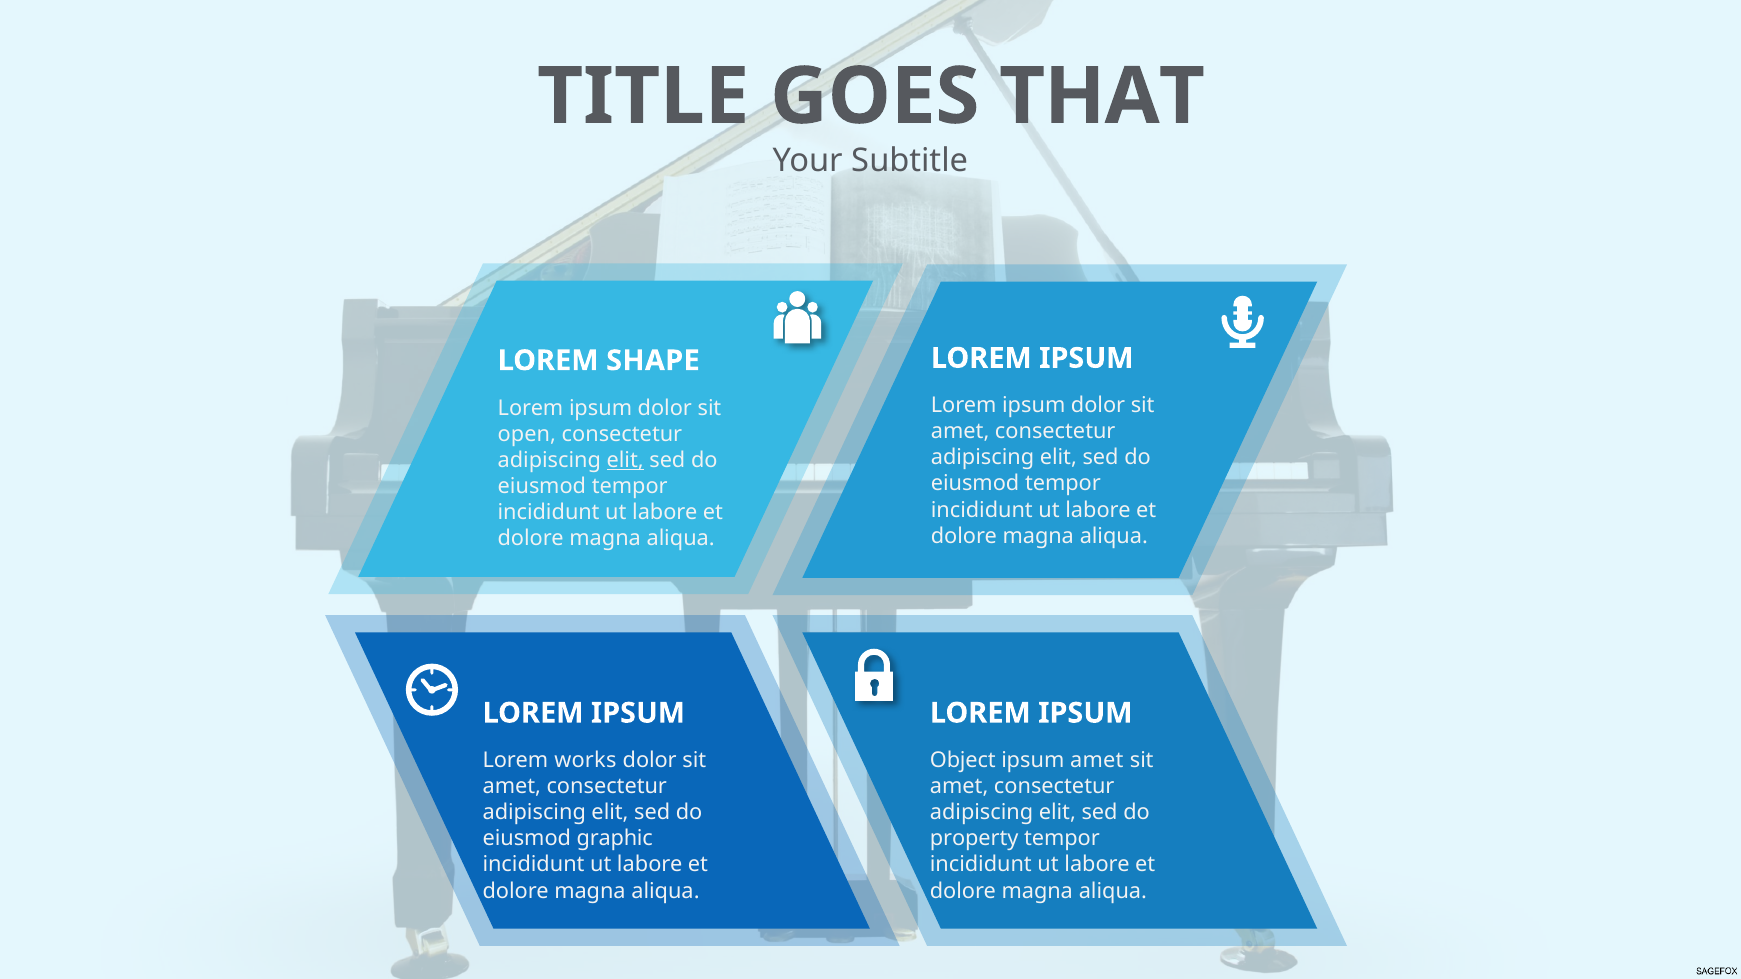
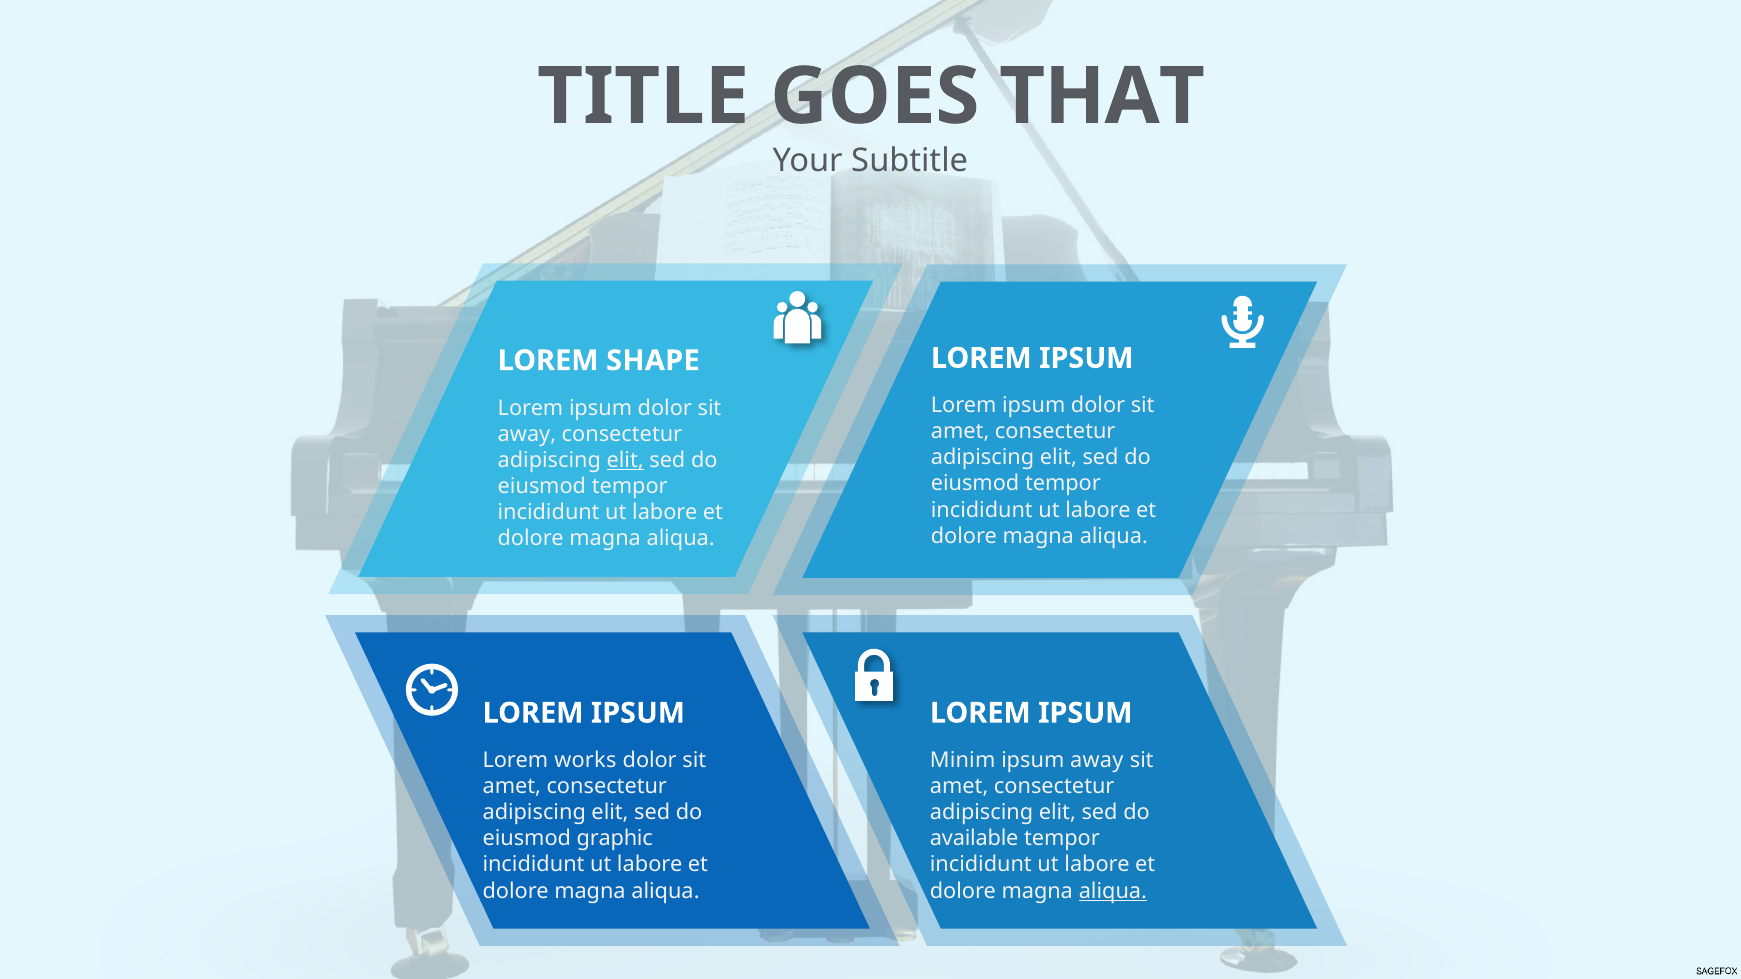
open at (527, 434): open -> away
Object: Object -> Minim
ipsum amet: amet -> away
property: property -> available
aliqua at (1113, 891) underline: none -> present
